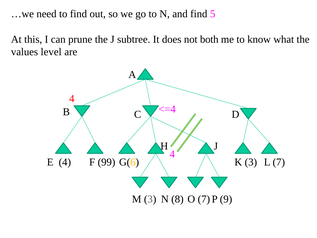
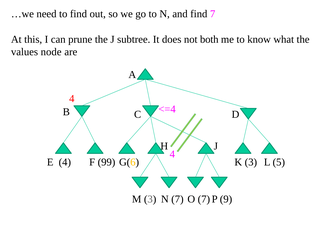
find 5: 5 -> 7
level: level -> node
7: 7 -> 5
N 8: 8 -> 7
